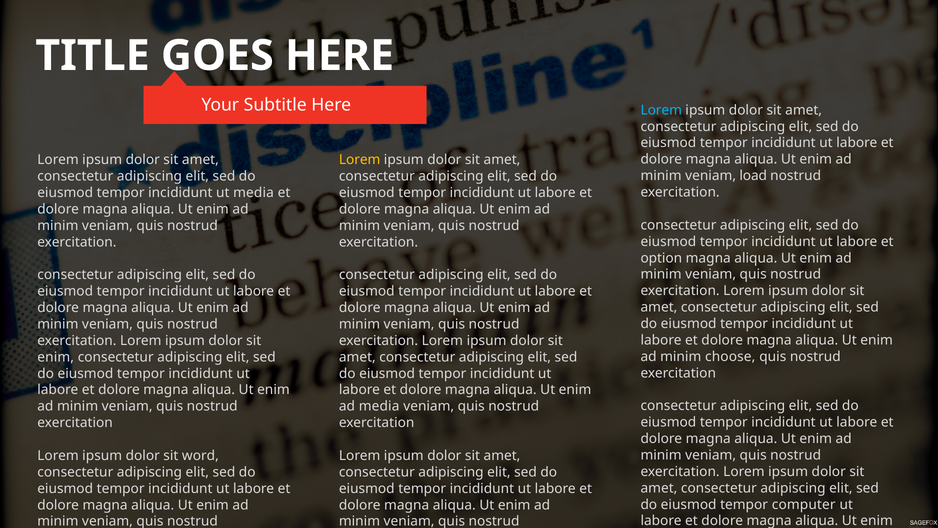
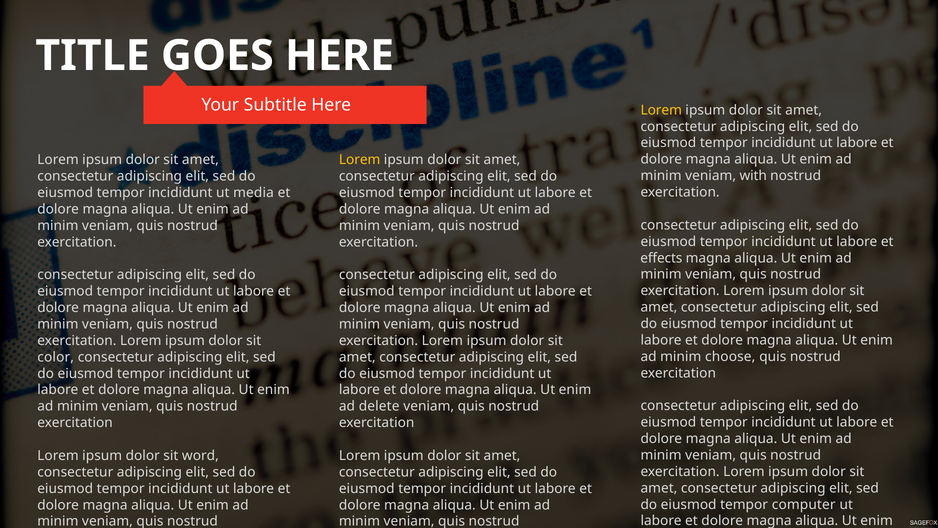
Lorem at (661, 110) colour: light blue -> yellow
load: load -> with
option: option -> effects
enim at (56, 357): enim -> color
ad media: media -> delete
